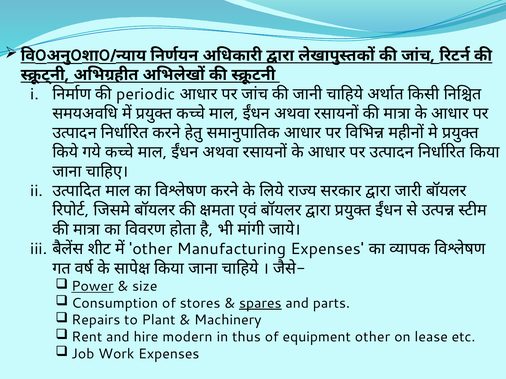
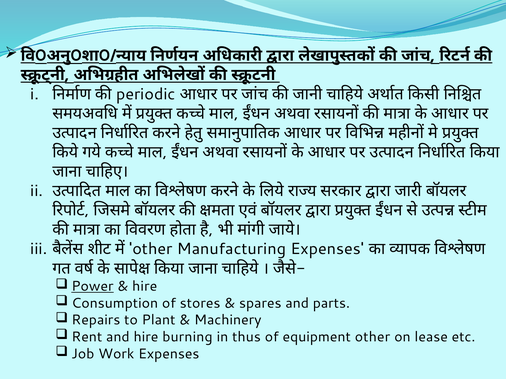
size at (145, 287): size -> hire
spares underline: present -> none
modern: modern -> burning
